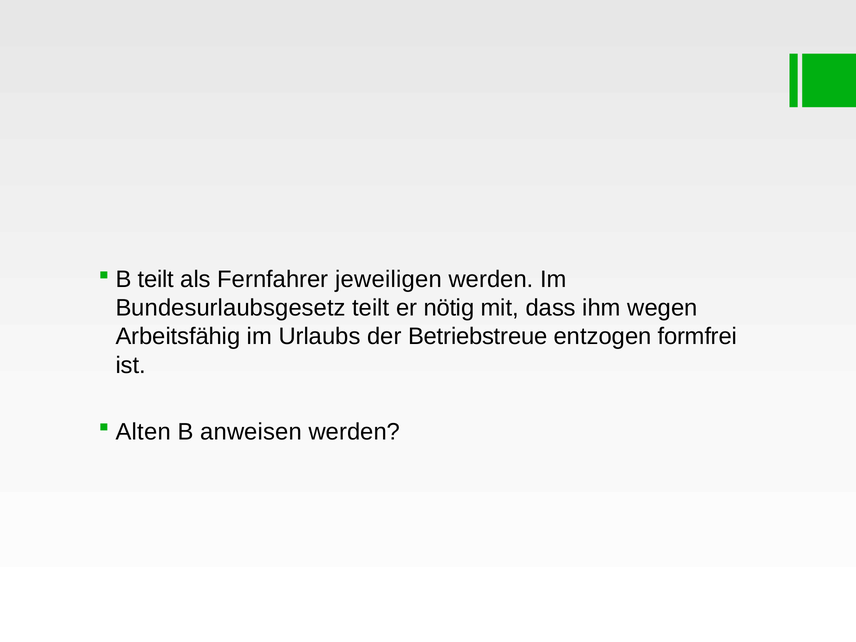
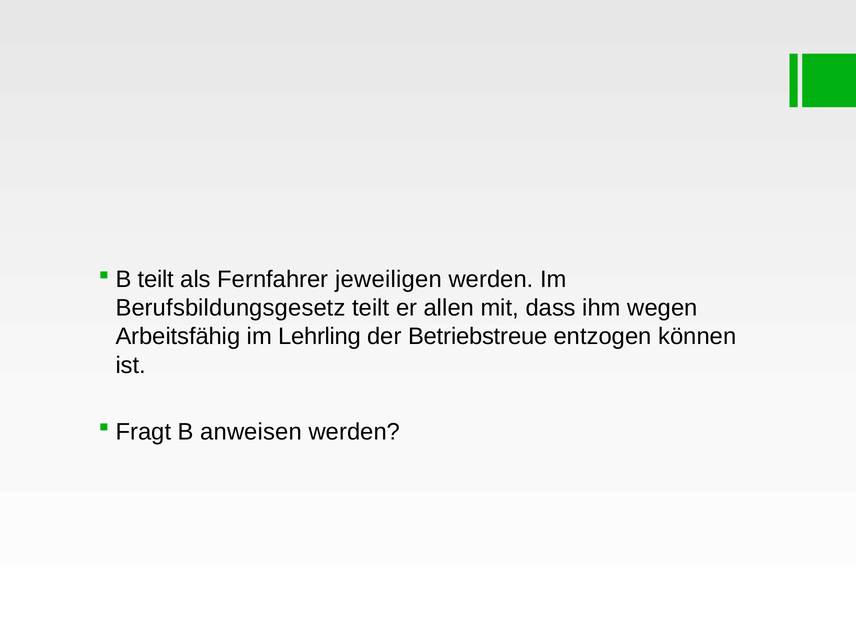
Bundesurlaubsgesetz: Bundesurlaubsgesetz -> Berufsbildungsgesetz
nötig: nötig -> allen
Urlaubs: Urlaubs -> Lehrling
formfrei: formfrei -> können
Alten: Alten -> Fragt
